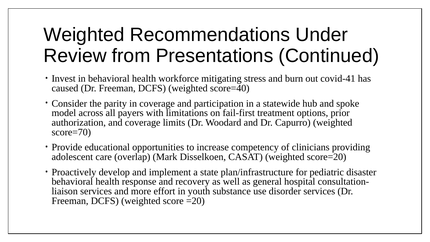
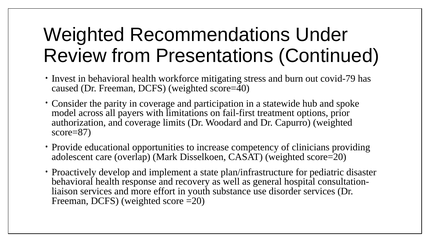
covid-41: covid-41 -> covid-79
score=70: score=70 -> score=87
